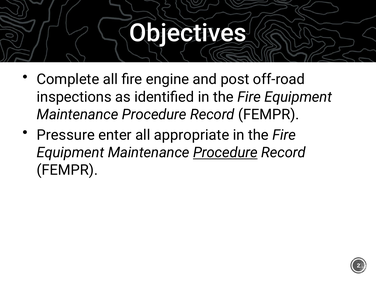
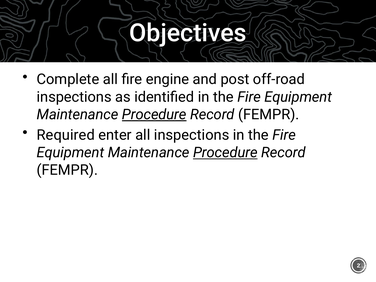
Procedure at (154, 114) underline: none -> present
Pressure: Pressure -> Required
all appropriate: appropriate -> inspections
